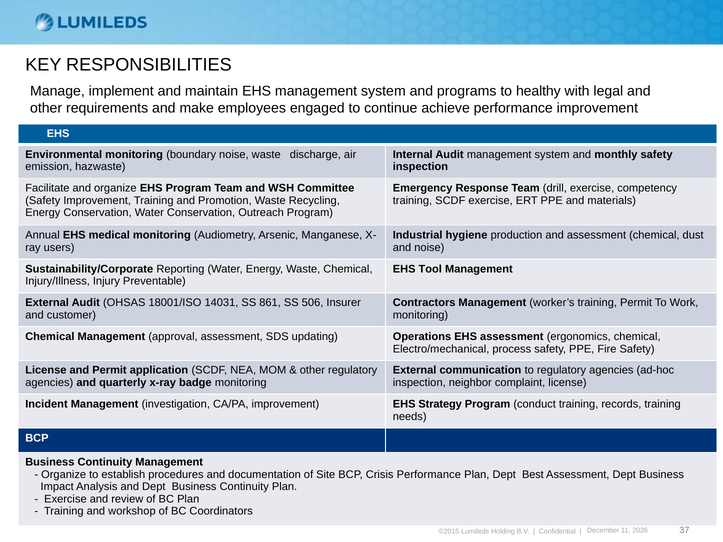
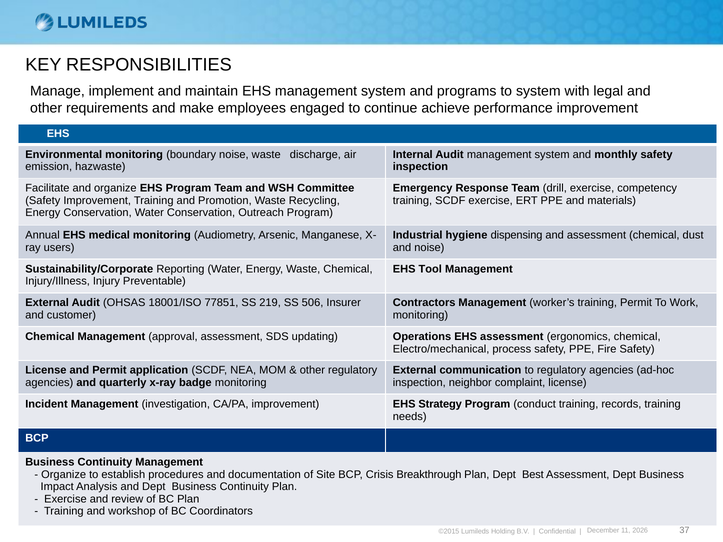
to healthy: healthy -> system
production: production -> dispensing
14031: 14031 -> 77851
861: 861 -> 219
Crisis Performance: Performance -> Breakthrough
